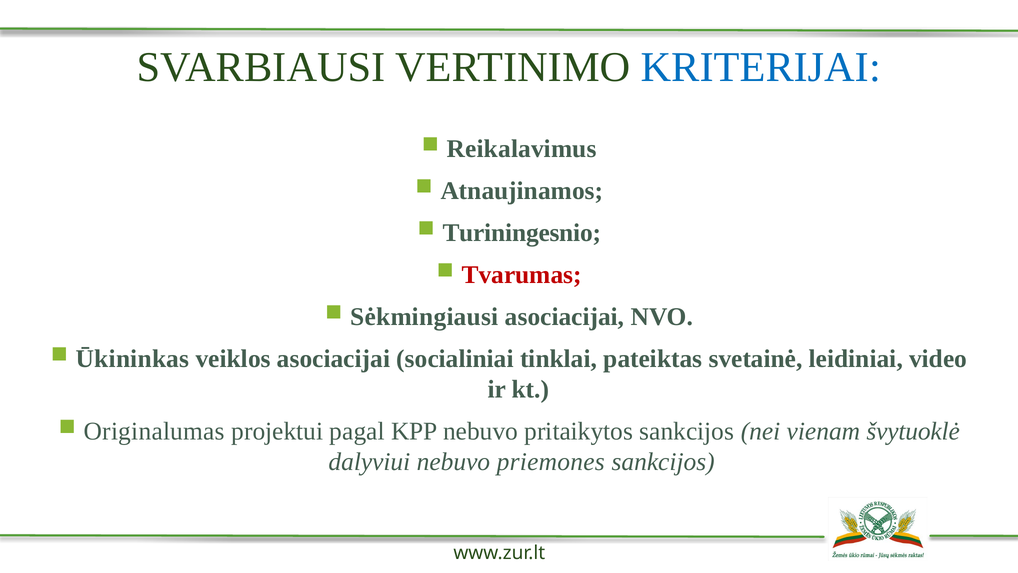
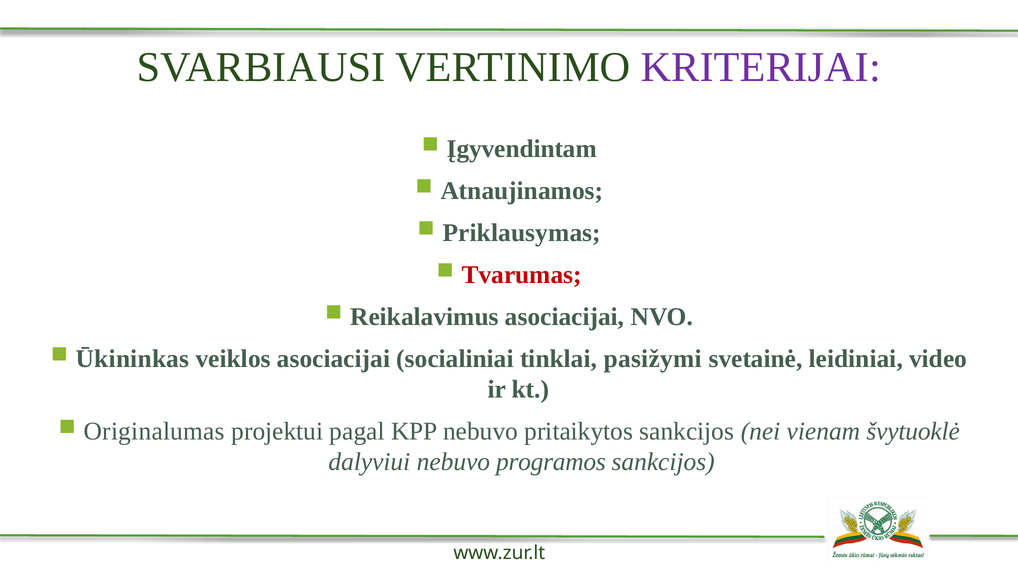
KRITERIJAI colour: blue -> purple
Reikalavimus: Reikalavimus -> Įgyvendintam
Turiningesnio: Turiningesnio -> Priklausymas
Sėkmingiausi: Sėkmingiausi -> Reikalavimus
pateiktas: pateiktas -> pasižymi
priemones: priemones -> programos
